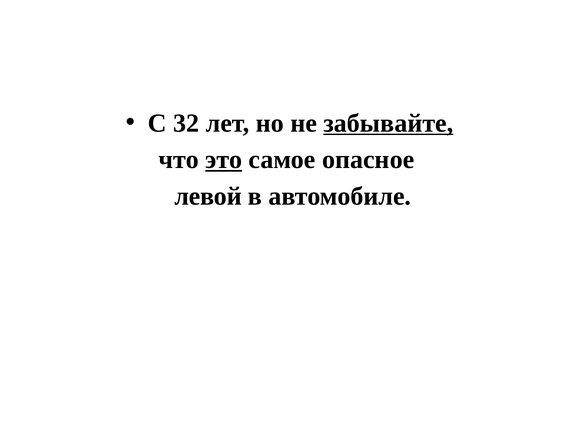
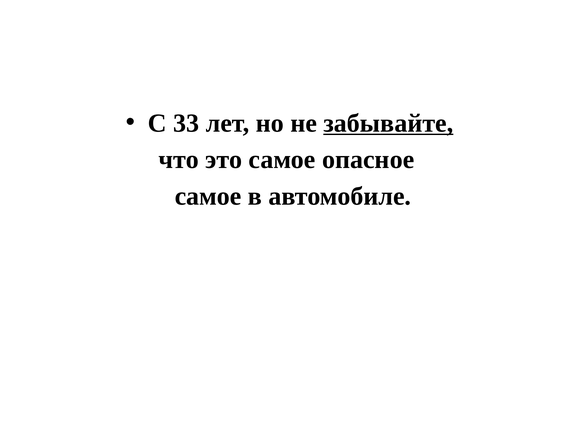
32: 32 -> 33
это underline: present -> none
левой at (208, 196): левой -> самое
